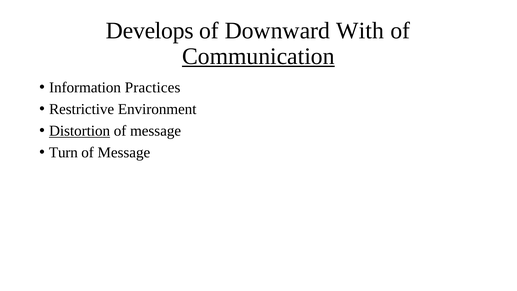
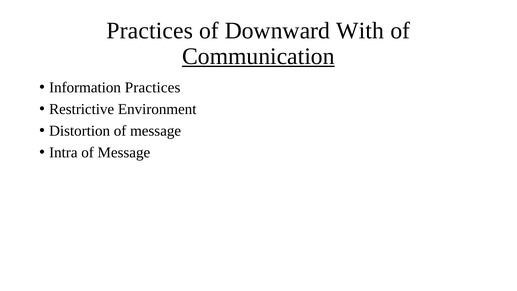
Develops at (150, 31): Develops -> Practices
Distortion underline: present -> none
Turn: Turn -> Intra
